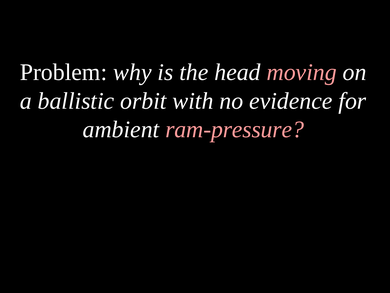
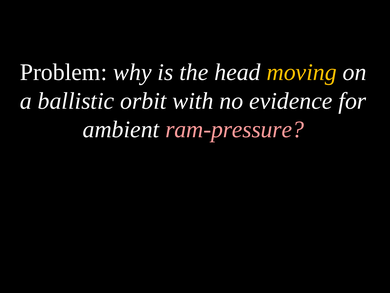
moving colour: pink -> yellow
